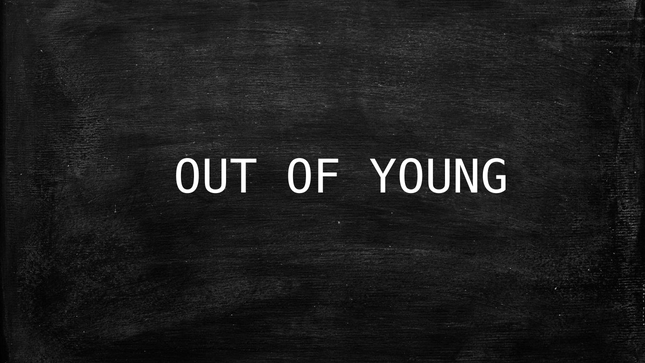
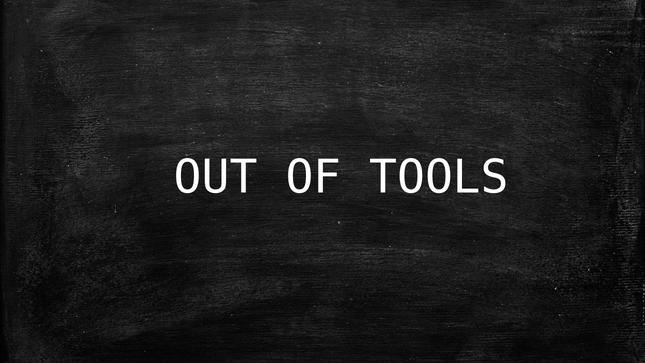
YOUNG: YOUNG -> TOOLS
